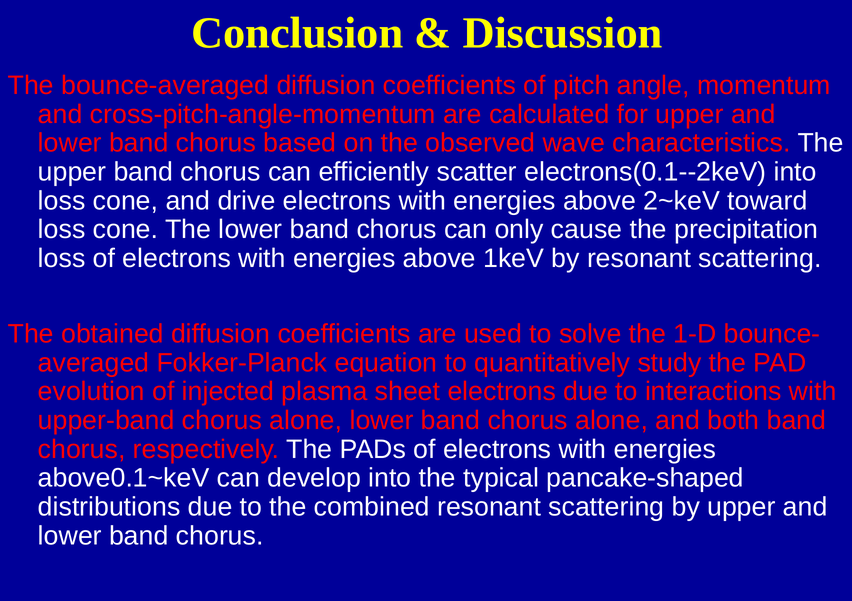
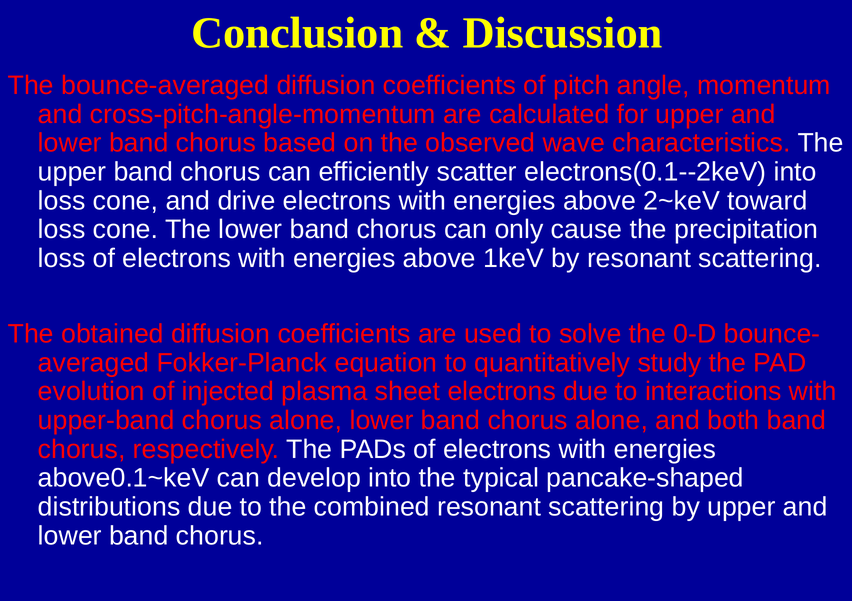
1-D: 1-D -> 0-D
